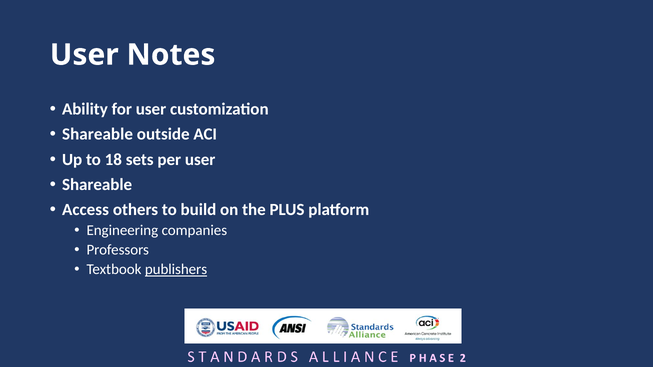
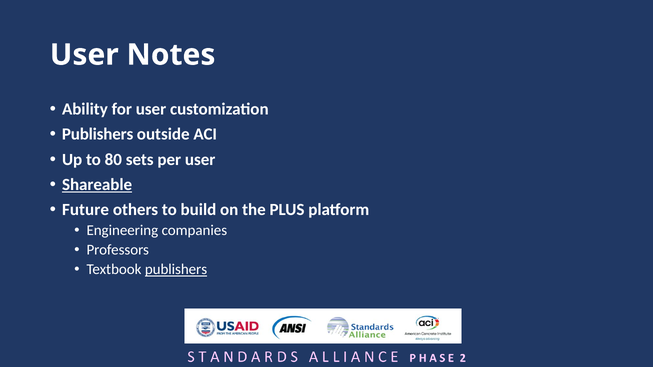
Shareable at (97, 134): Shareable -> Publishers
18: 18 -> 80
Shareable at (97, 185) underline: none -> present
Access: Access -> Future
